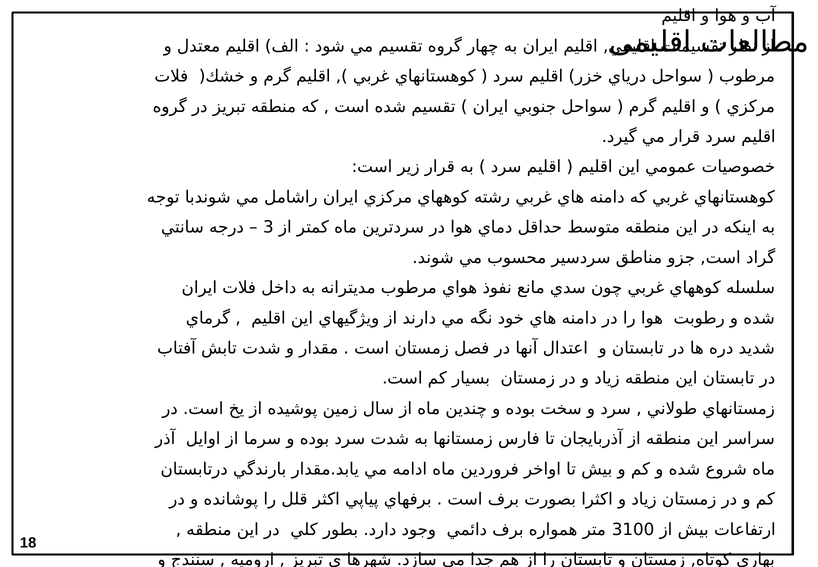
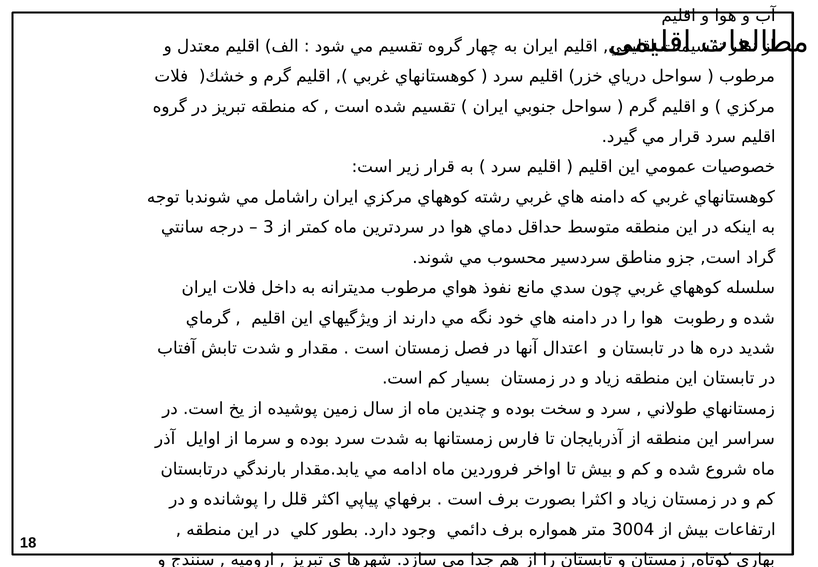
3100: 3100 -> 3004
